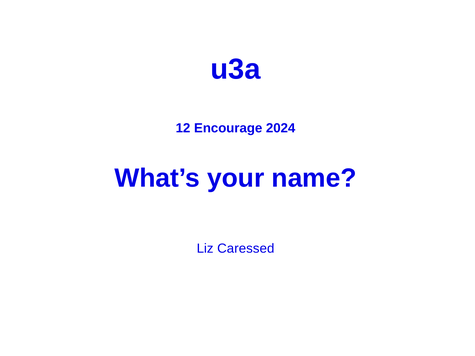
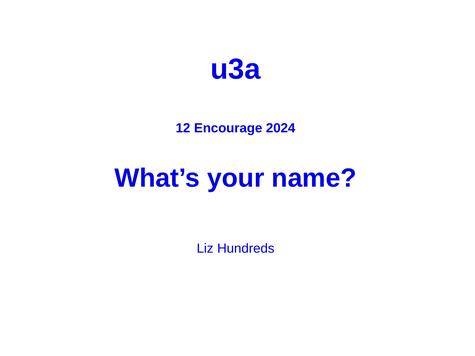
Caressed: Caressed -> Hundreds
